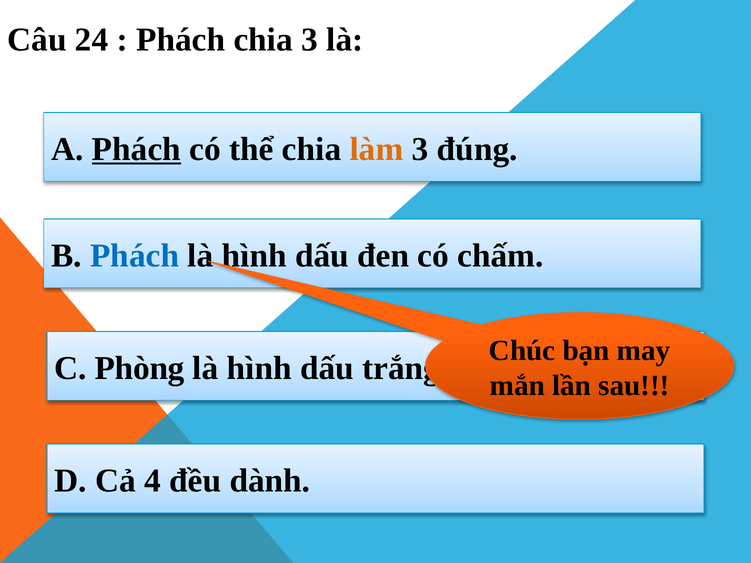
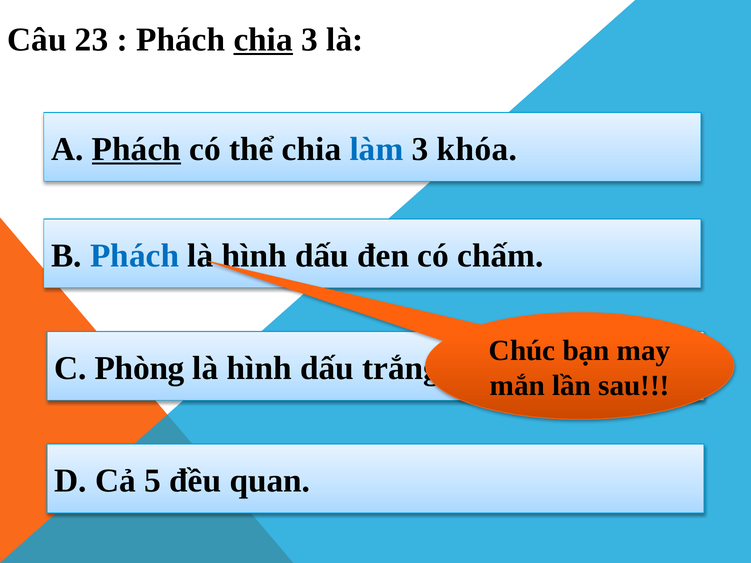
24: 24 -> 23
chia at (263, 40) underline: none -> present
làm colour: orange -> blue
đúng: đúng -> khóa
4: 4 -> 5
dành: dành -> quan
